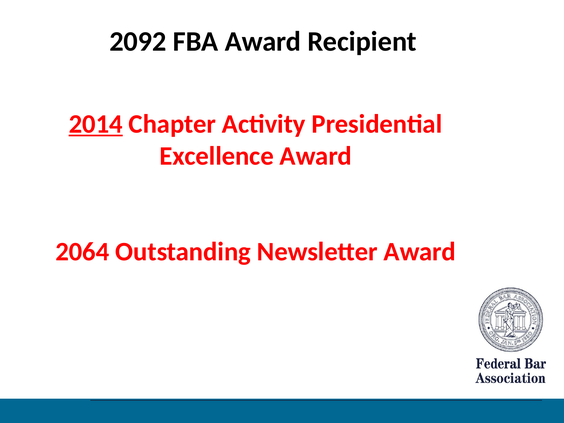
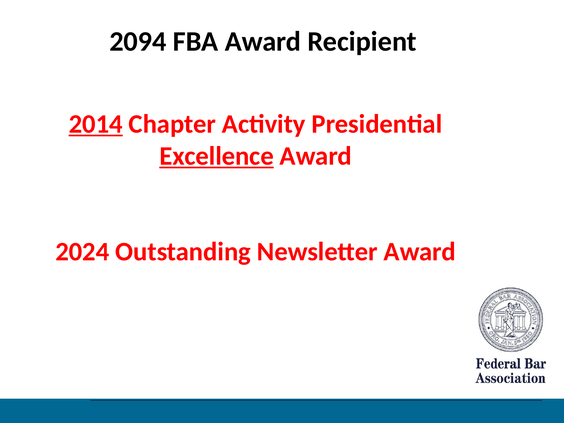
2092: 2092 -> 2094
Excellence underline: none -> present
2064: 2064 -> 2024
